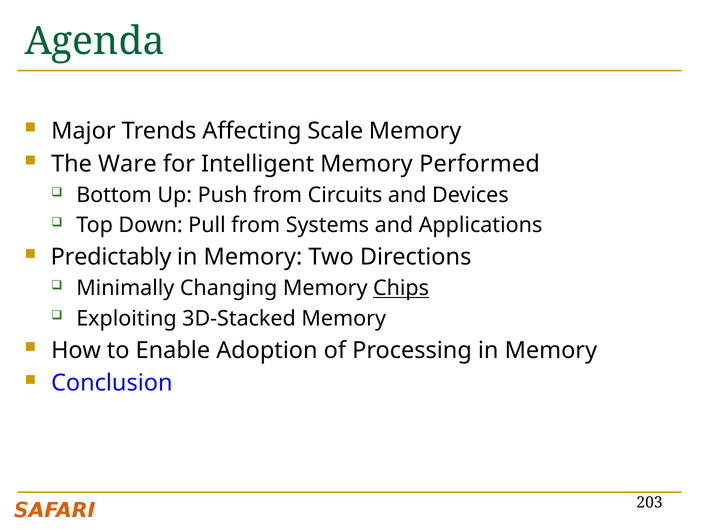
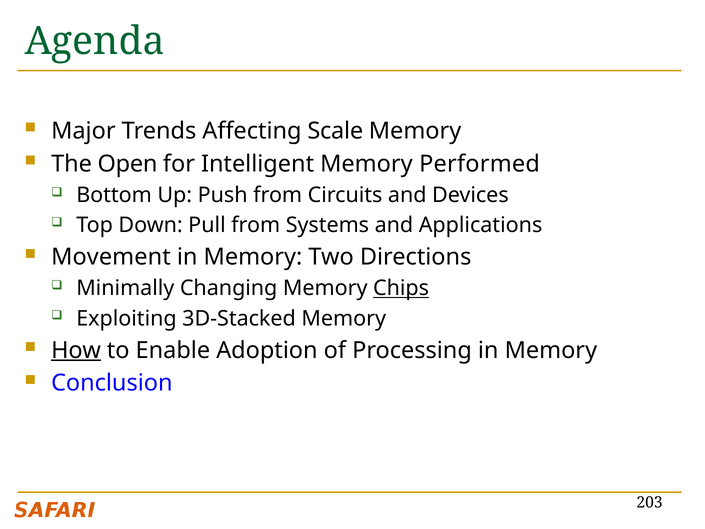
Ware: Ware -> Open
Predictably: Predictably -> Movement
How underline: none -> present
